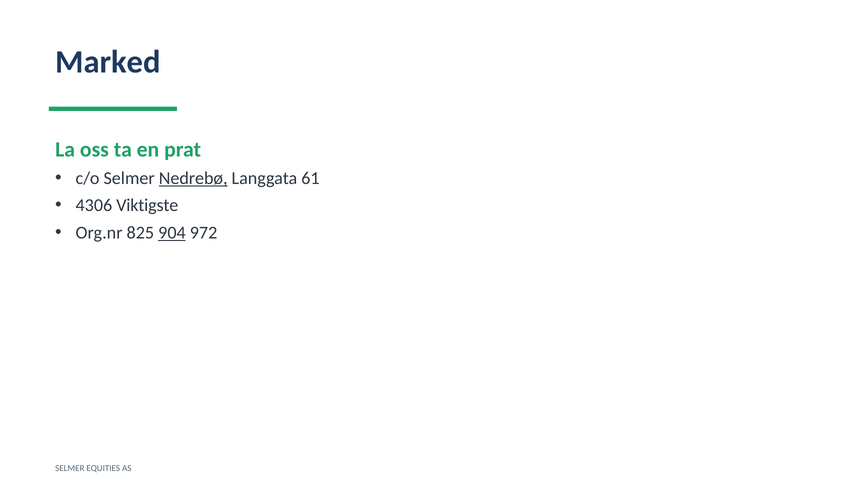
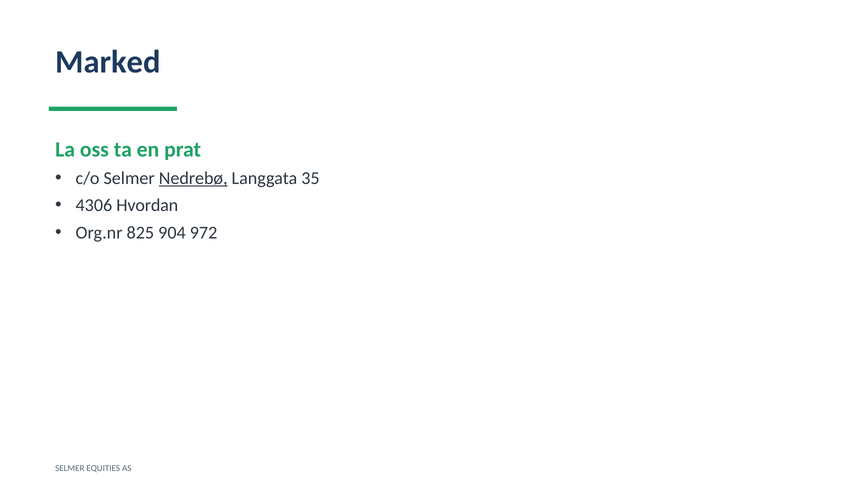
61: 61 -> 35
Viktigste: Viktigste -> Hvordan
904 underline: present -> none
